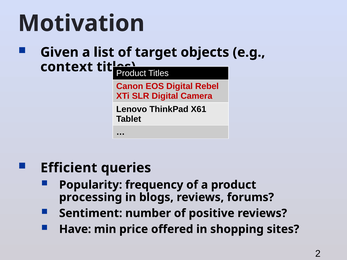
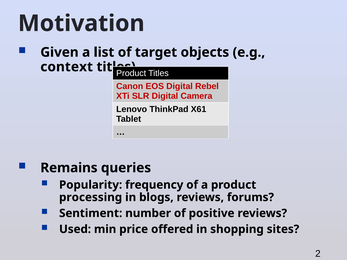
Efficient: Efficient -> Remains
Have: Have -> Used
